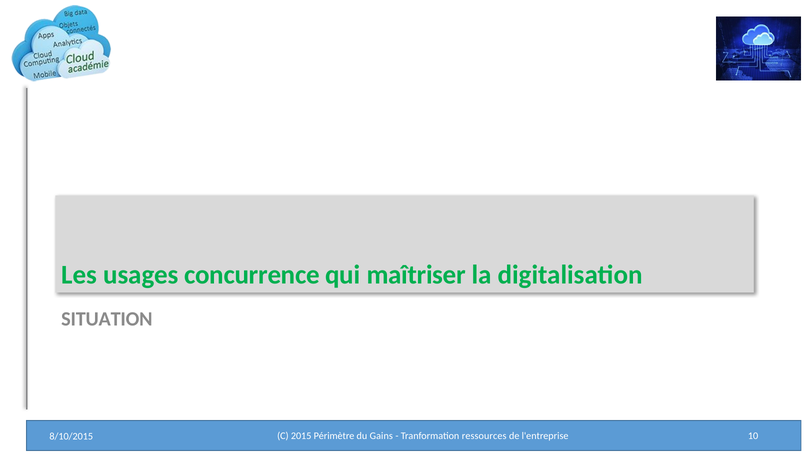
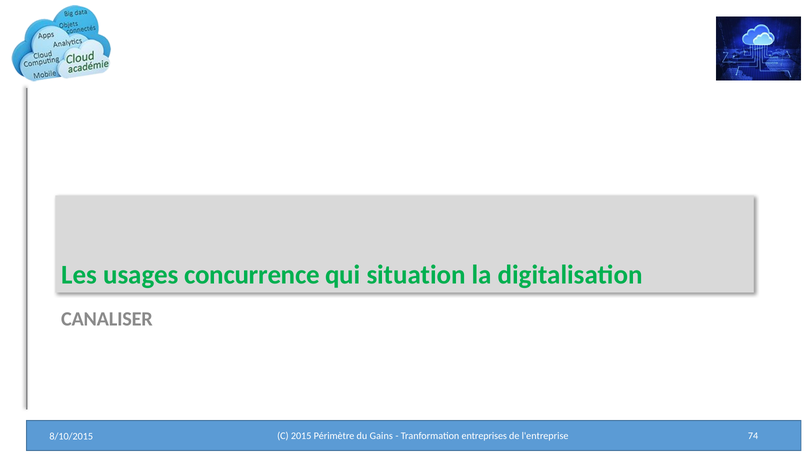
maîtriser: maîtriser -> situation
SITUATION: SITUATION -> CANALISER
ressources: ressources -> entreprises
10: 10 -> 74
